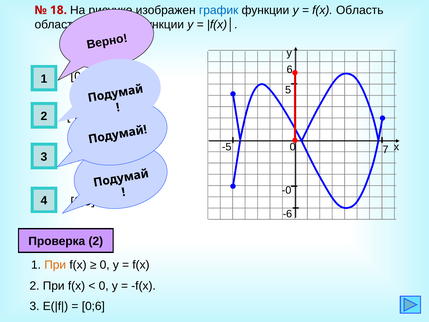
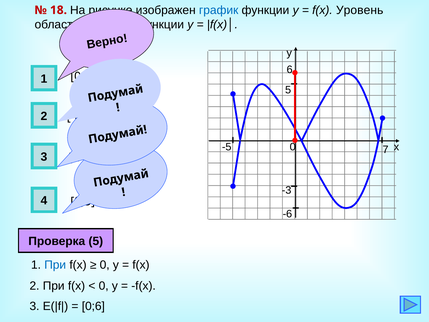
f(x Область: Область -> Уровень
-0: -0 -> -3
Проверка 2: 2 -> 5
При at (55, 265) colour: orange -> blue
